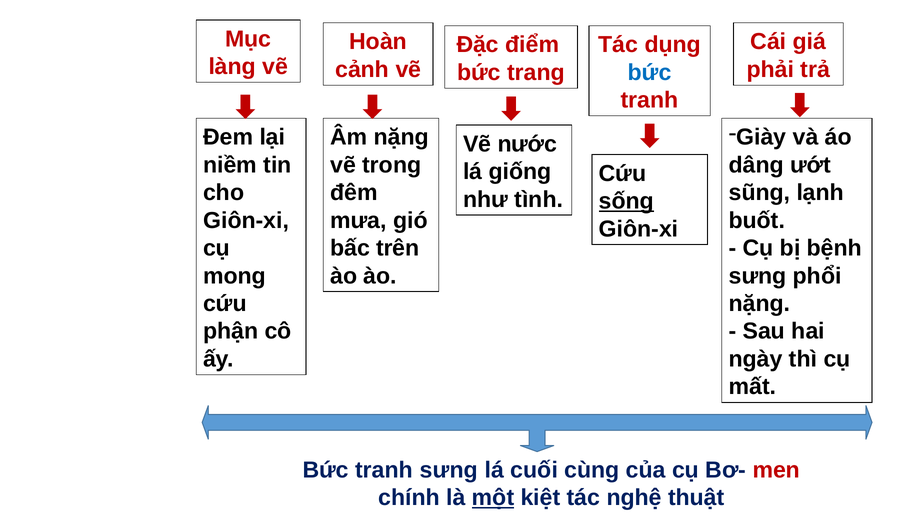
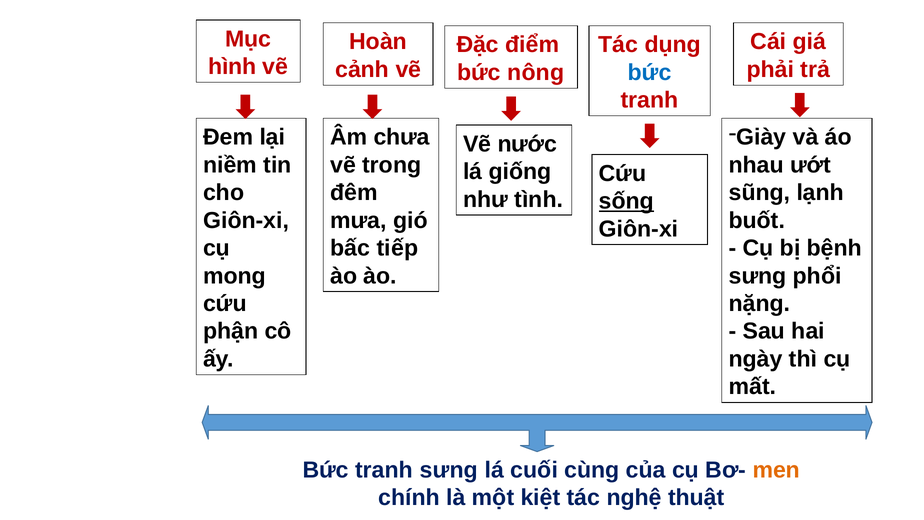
làng: làng -> hình
trang: trang -> nông
Âm nặng: nặng -> chưa
dâng: dâng -> nhau
trên: trên -> tiếp
men colour: red -> orange
một underline: present -> none
